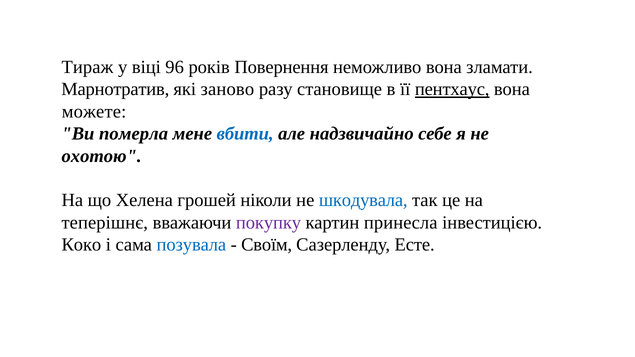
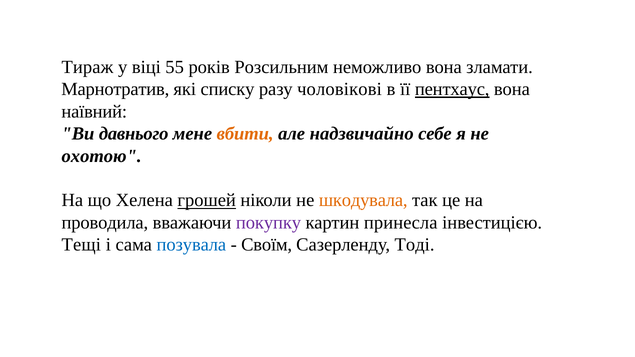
96: 96 -> 55
Повернення: Повернення -> Розсильним
заново: заново -> списку
становище: становище -> чоловікові
можете: можете -> наївний
померла: померла -> давнього
вбити colour: blue -> orange
грошей underline: none -> present
шкодувала colour: blue -> orange
теперішнє: теперішнє -> проводила
Коко: Коко -> Тещі
Есте: Есте -> Тоді
